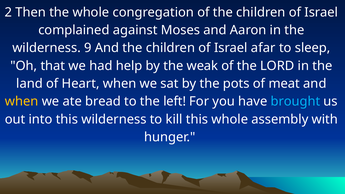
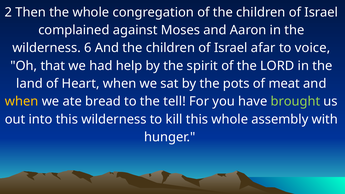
9: 9 -> 6
sleep: sleep -> voice
weak: weak -> spirit
left: left -> tell
brought colour: light blue -> light green
